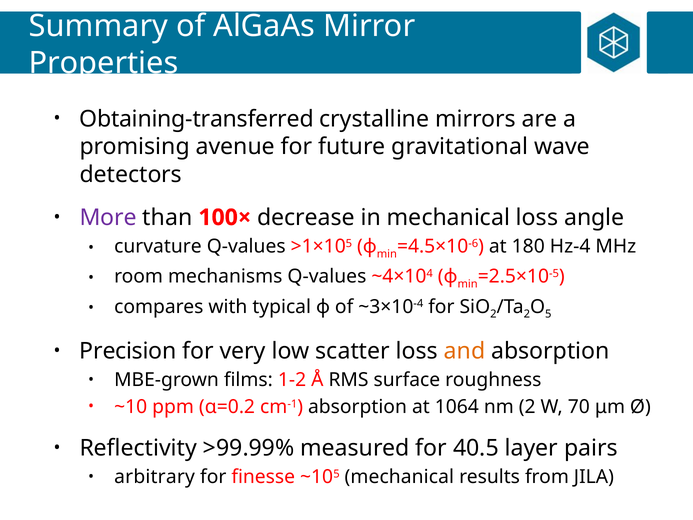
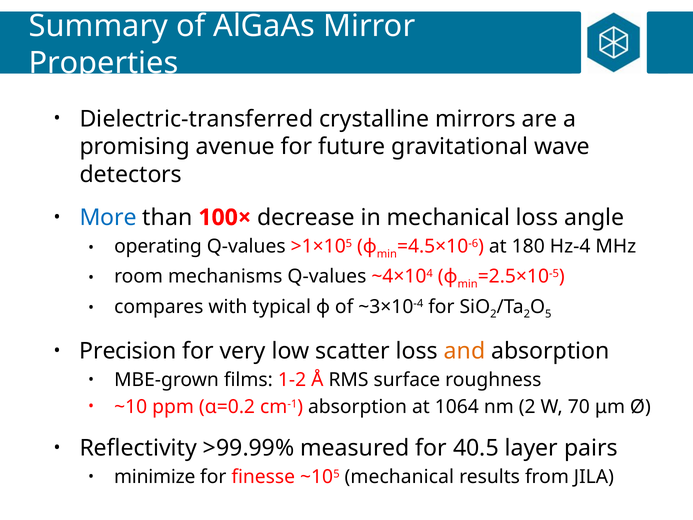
Obtaining-transferred: Obtaining-transferred -> Dielectric-transferred
More colour: purple -> blue
curvature: curvature -> operating
arbitrary: arbitrary -> minimize
